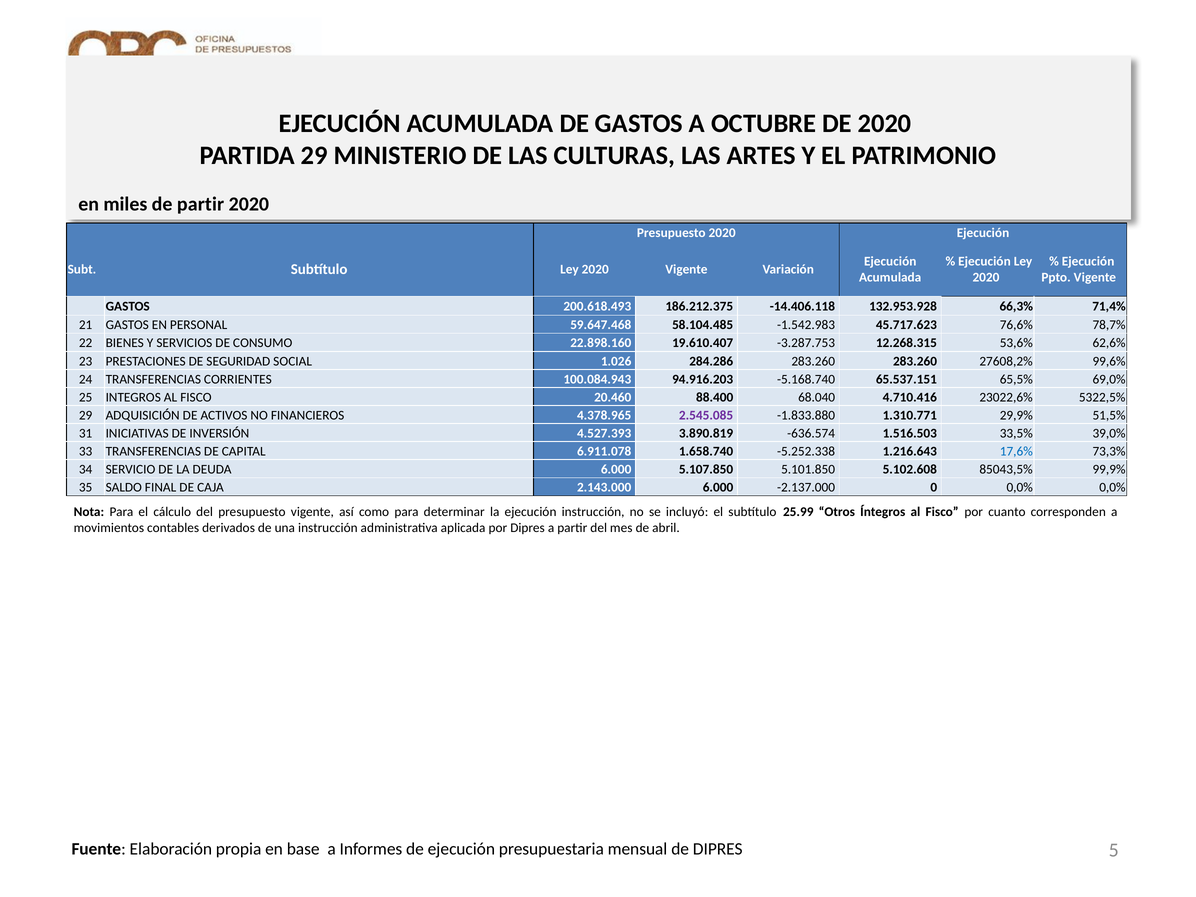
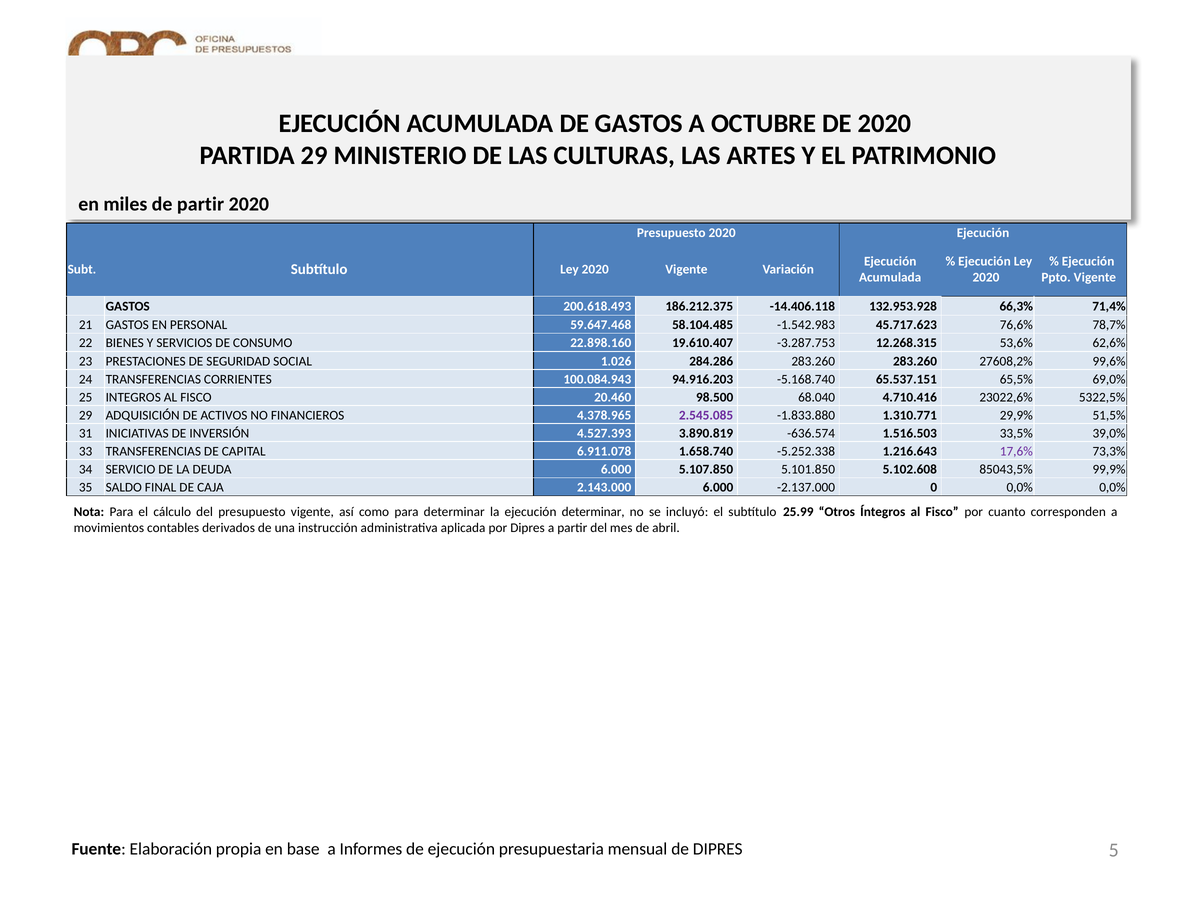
88.400: 88.400 -> 98.500
17,6% colour: blue -> purple
ejecución instrucción: instrucción -> determinar
